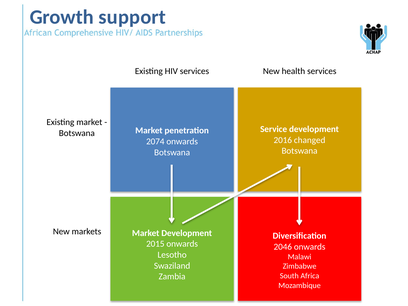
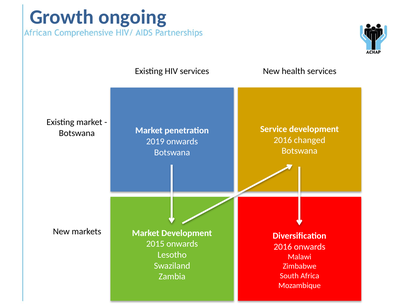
support: support -> ongoing
2074: 2074 -> 2019
2046 at (283, 247): 2046 -> 2016
